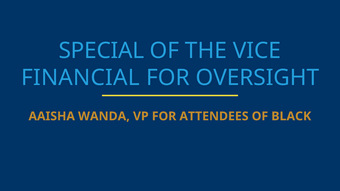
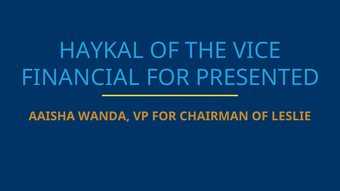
SPECIAL: SPECIAL -> HAYKAL
OVERSIGHT: OVERSIGHT -> PRESENTED
ATTENDEES: ATTENDEES -> CHAIRMAN
BLACK: BLACK -> LESLIE
